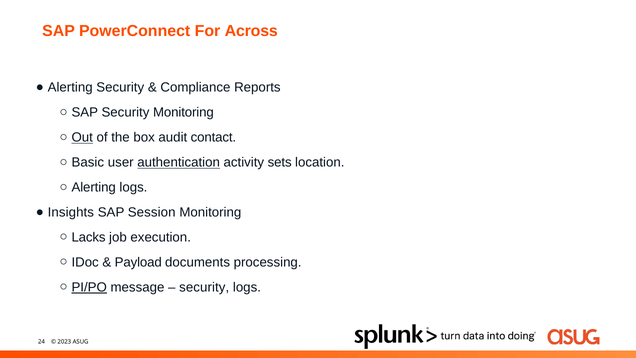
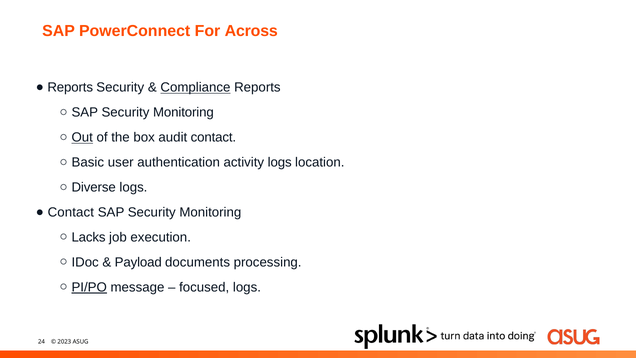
Alerting at (70, 87): Alerting -> Reports
Compliance underline: none -> present
authentication underline: present -> none
activity sets: sets -> logs
Alerting at (94, 187): Alerting -> Diverse
Insights at (71, 212): Insights -> Contact
Session at (152, 212): Session -> Security
security at (204, 287): security -> focused
